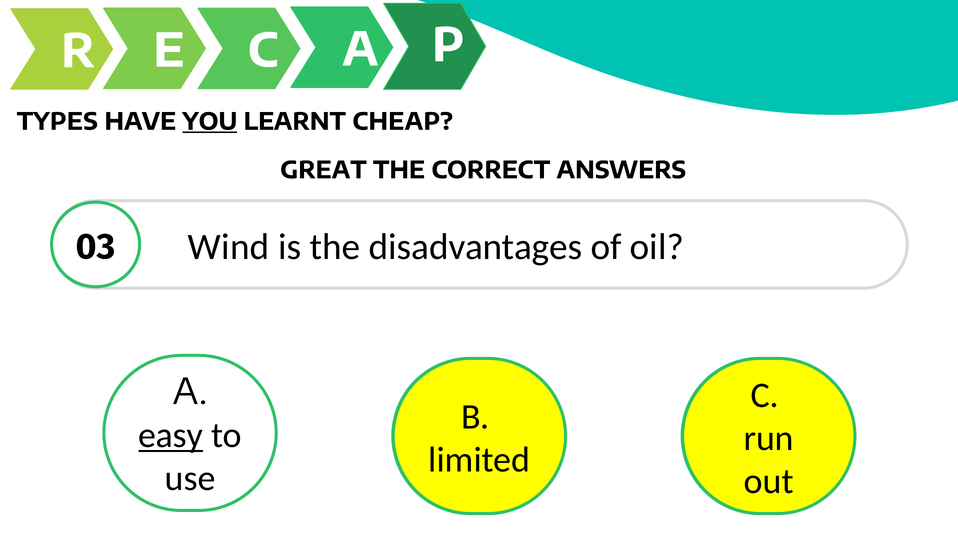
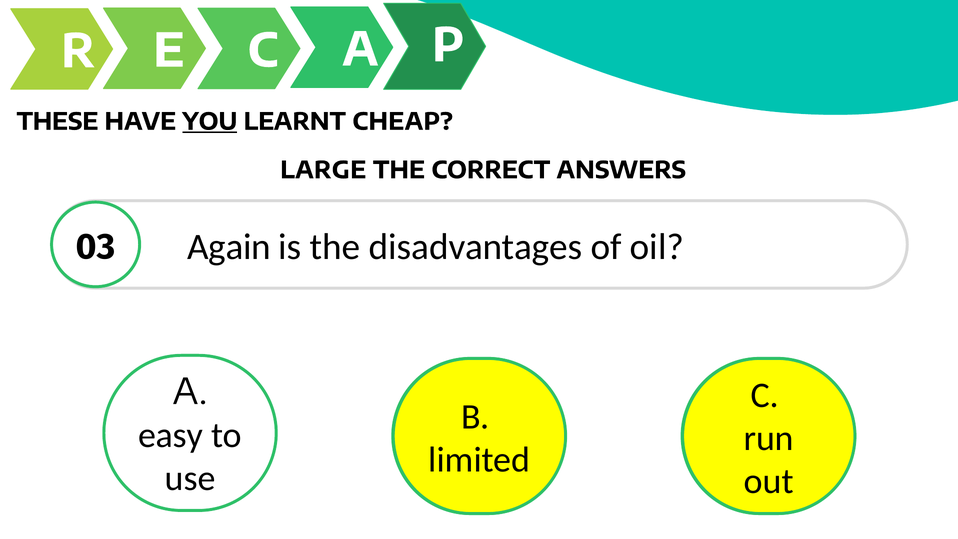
TYPES: TYPES -> THESE
GREAT: GREAT -> LARGE
Wind: Wind -> Again
easy underline: present -> none
